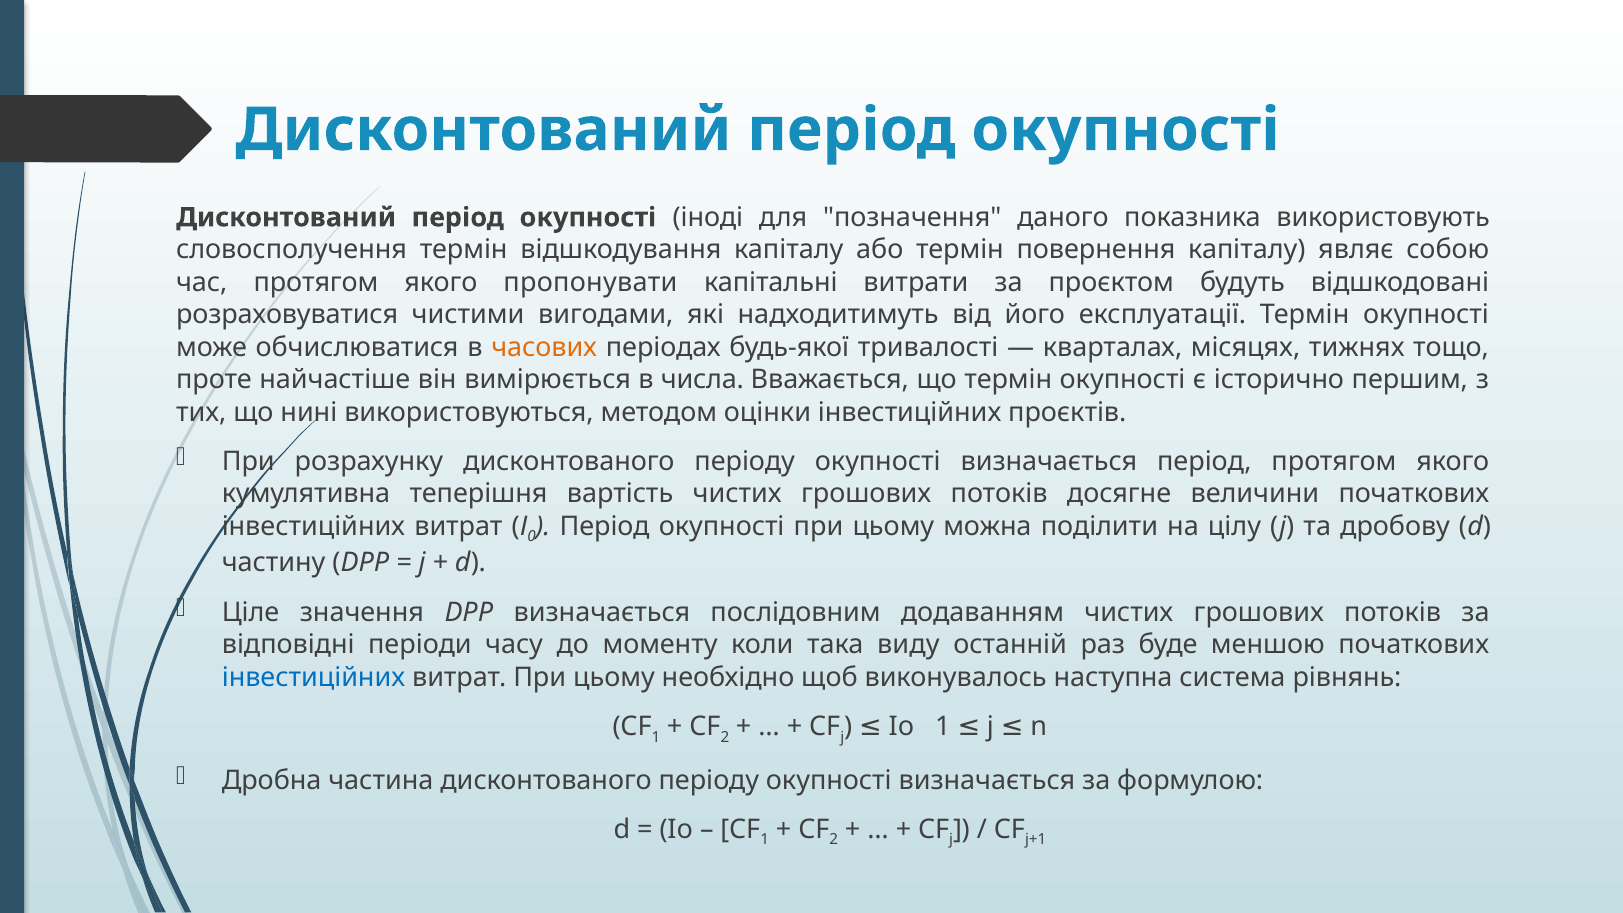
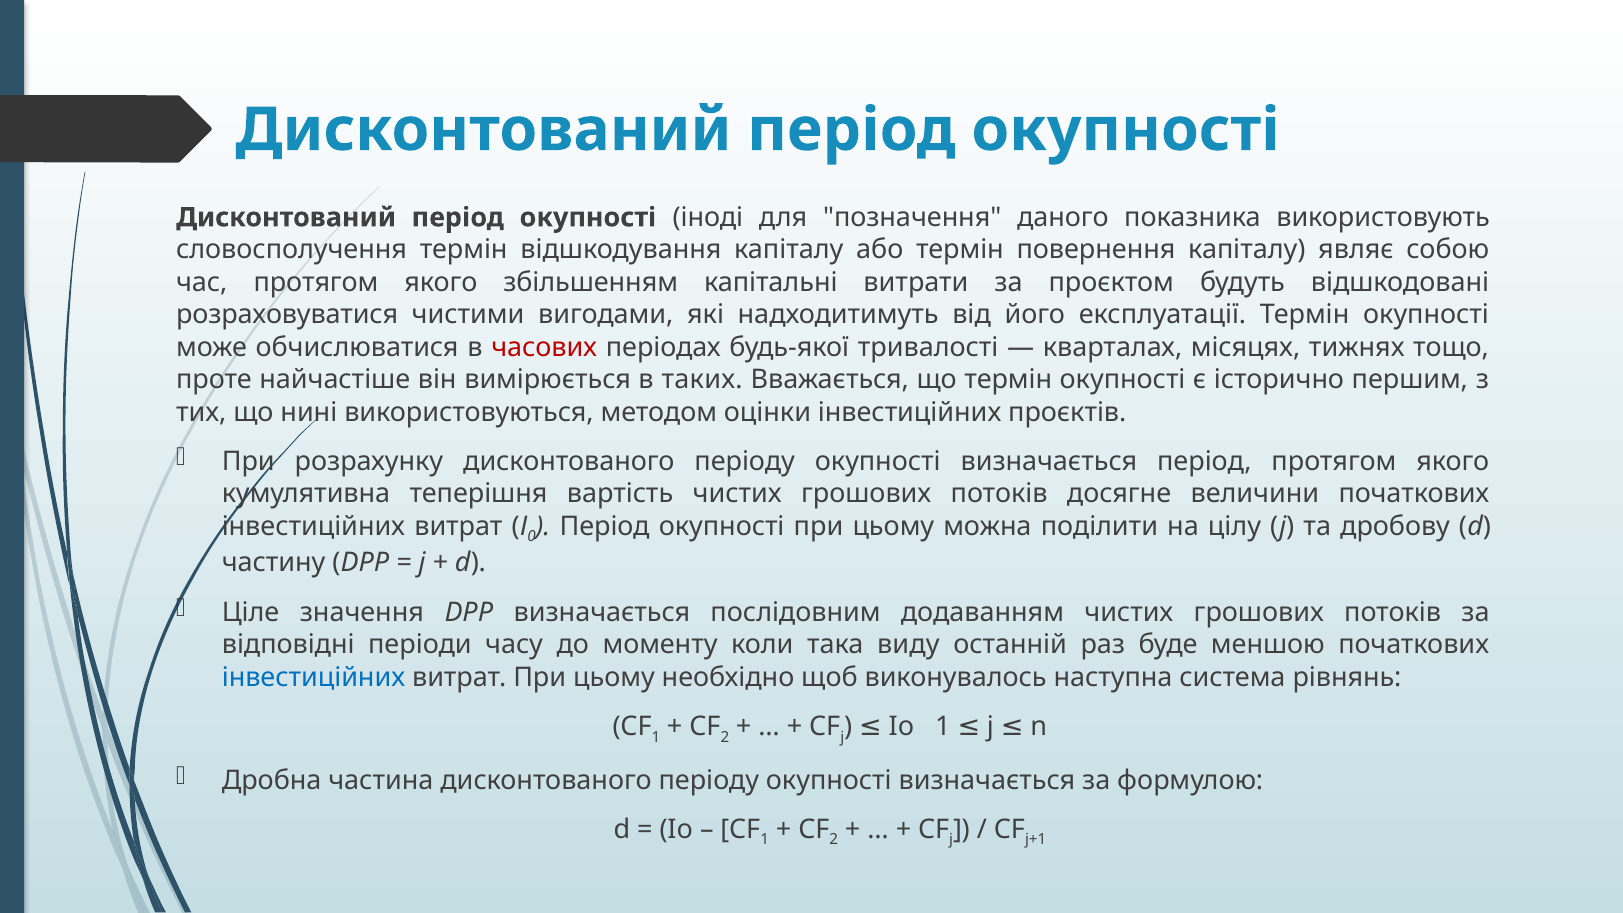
пропонувати: пропонувати -> збільшенням
часових colour: orange -> red
числа: числа -> таких
